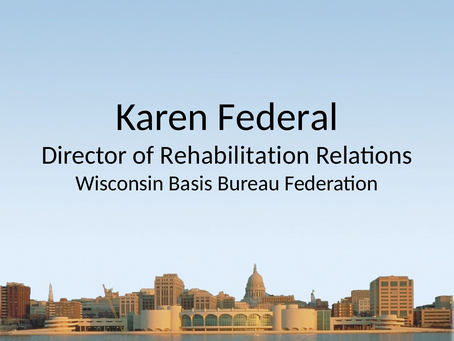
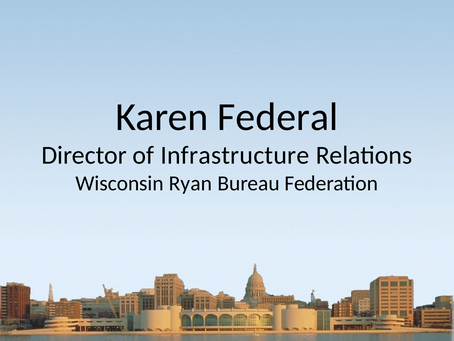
Rehabilitation: Rehabilitation -> Infrastructure
Basis: Basis -> Ryan
